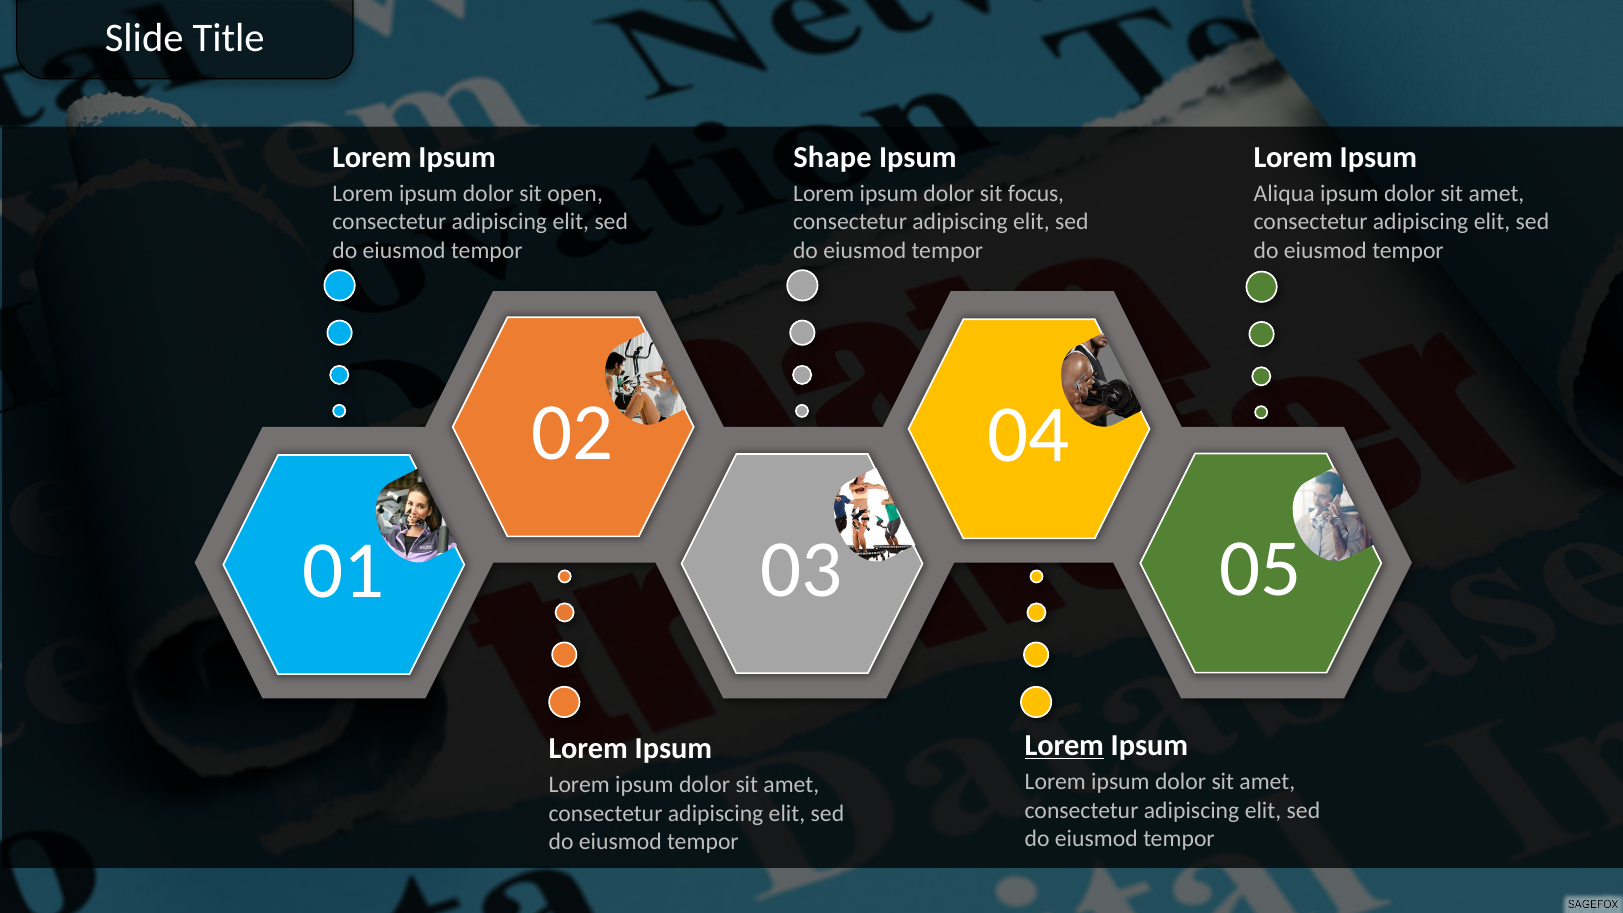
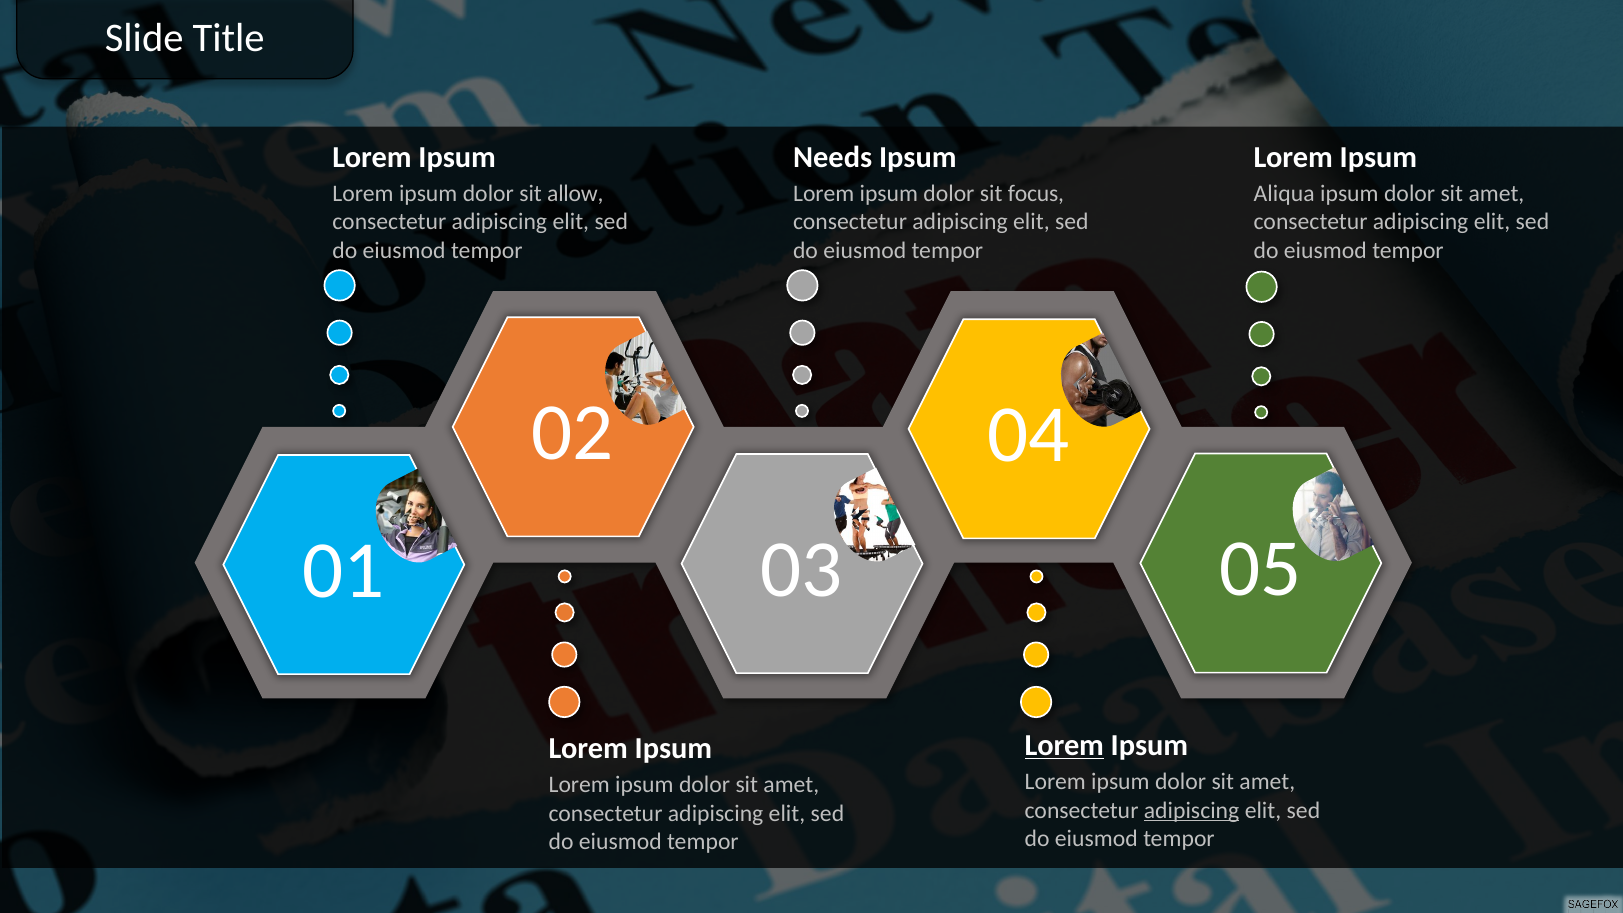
Shape: Shape -> Needs
open: open -> allow
adipiscing at (1192, 811) underline: none -> present
